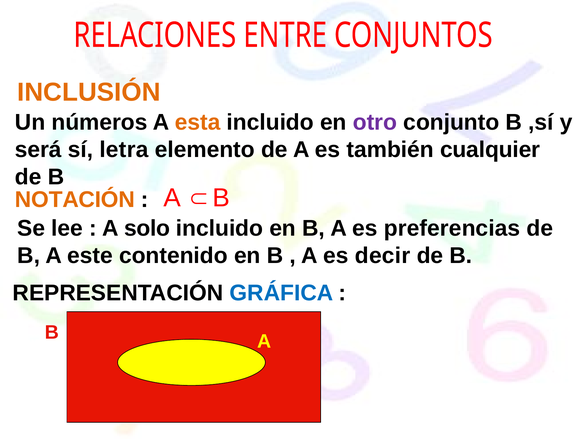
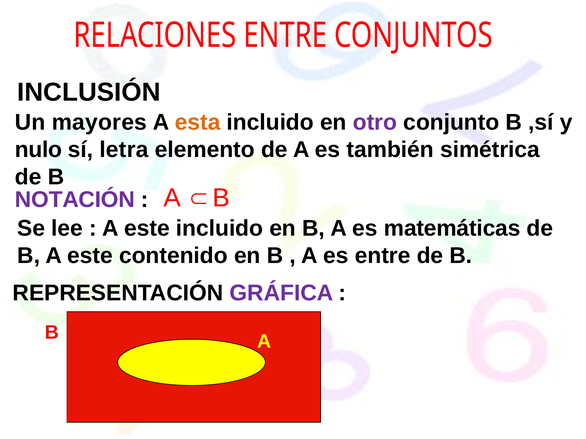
INCLUSIÓN colour: orange -> black
números: números -> mayores
será: será -> nulo
cualquier: cualquier -> simétrica
NOTACIÓN colour: orange -> purple
solo at (147, 229): solo -> este
preferencias: preferencias -> matemáticas
decir: decir -> entre
GRÁFICA colour: blue -> purple
